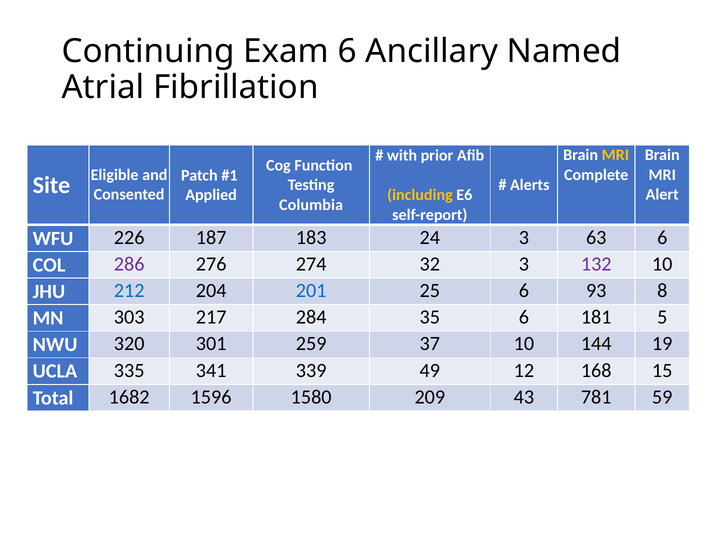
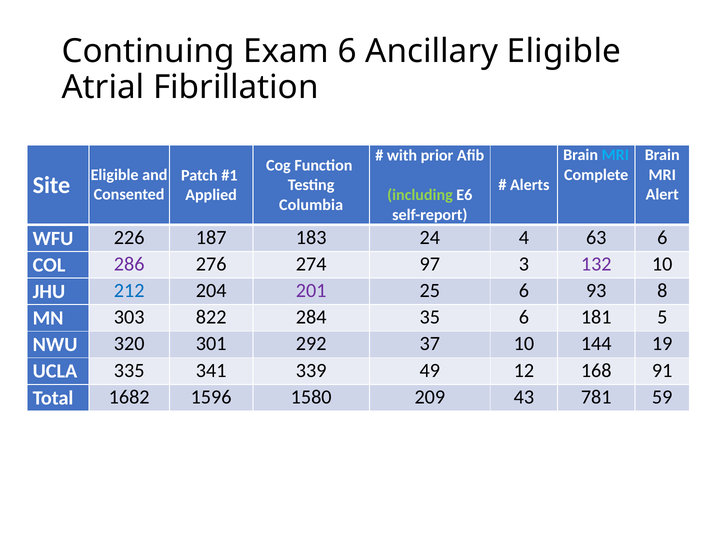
Ancillary Named: Named -> Eligible
MRI at (615, 155) colour: yellow -> light blue
including colour: yellow -> light green
24 3: 3 -> 4
32: 32 -> 97
201 colour: blue -> purple
217: 217 -> 822
259: 259 -> 292
15: 15 -> 91
